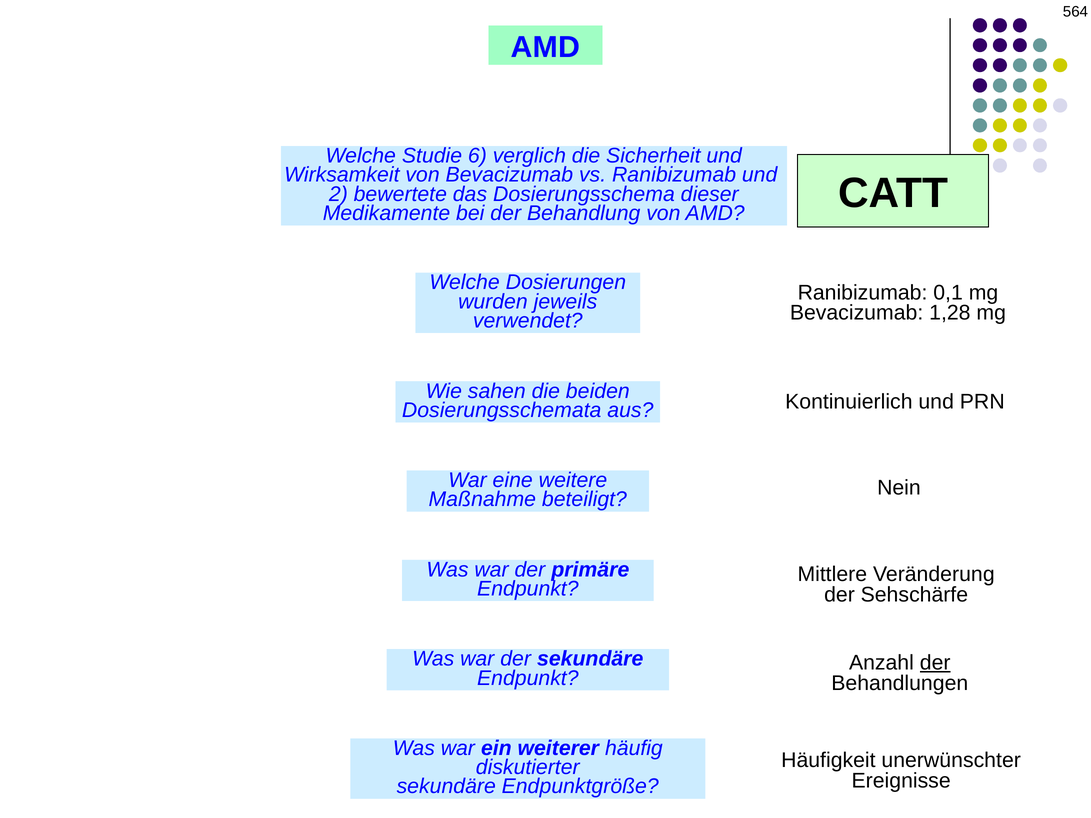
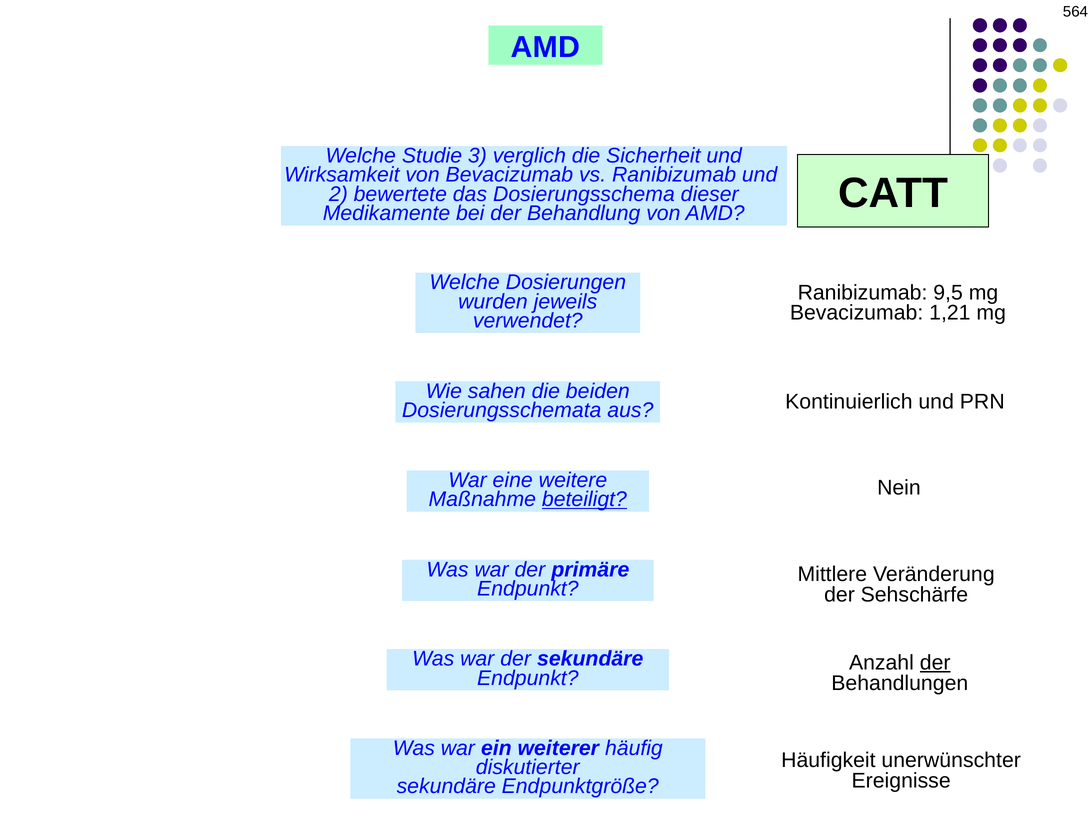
6: 6 -> 3
0,1: 0,1 -> 9,5
1,28: 1,28 -> 1,21
beteiligt underline: none -> present
